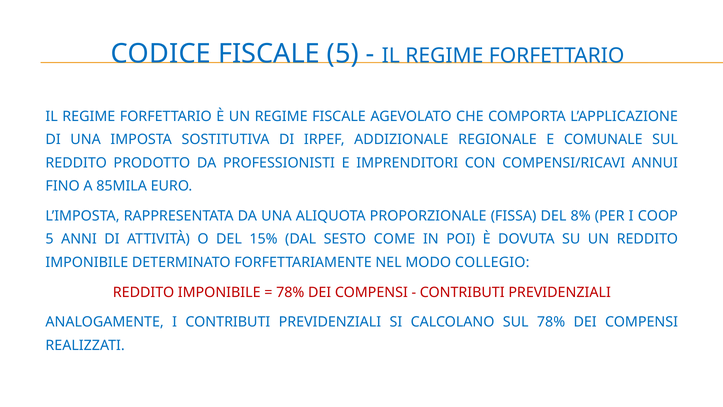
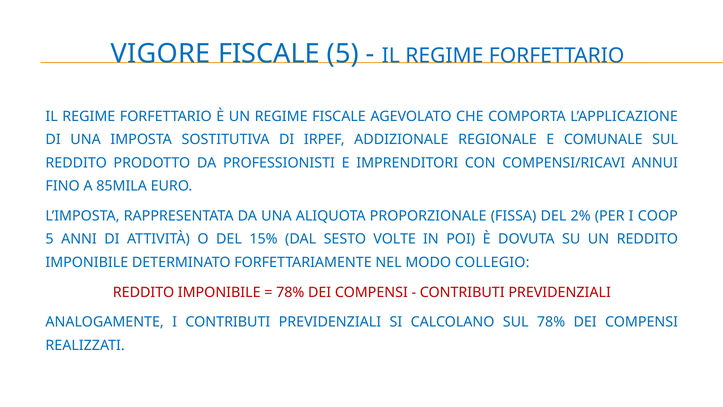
CODICE: CODICE -> VIGORE
8%: 8% -> 2%
COME: COME -> VOLTE
